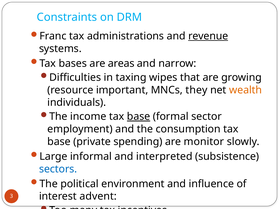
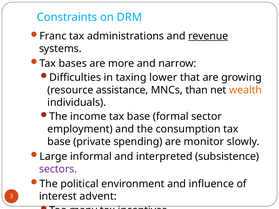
areas: areas -> more
wipes: wipes -> lower
important: important -> assistance
they: they -> than
base at (139, 117) underline: present -> none
sectors colour: blue -> purple
